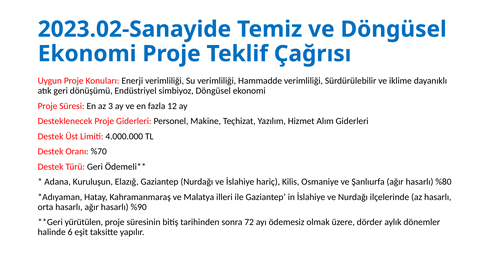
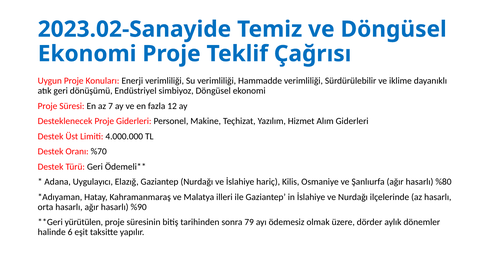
3: 3 -> 7
Kuruluşun: Kuruluşun -> Uygulayıcı
72: 72 -> 79
